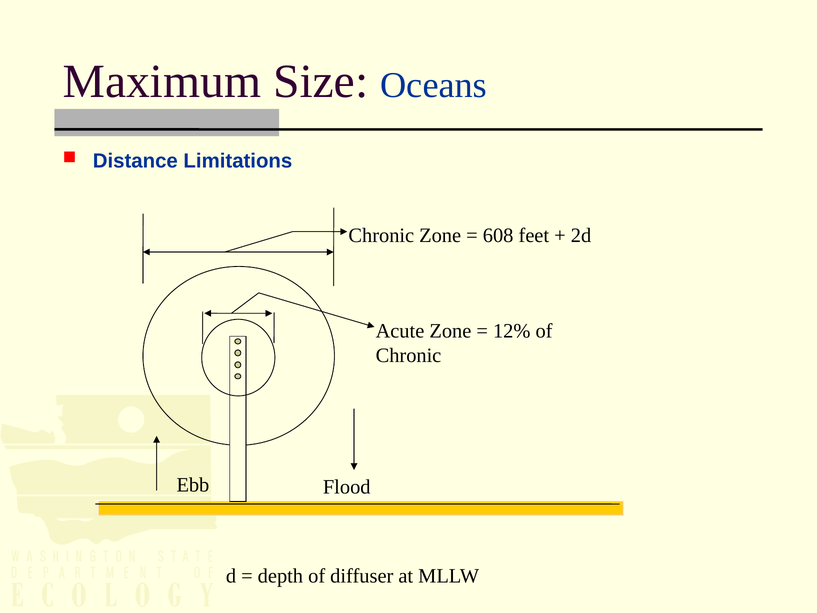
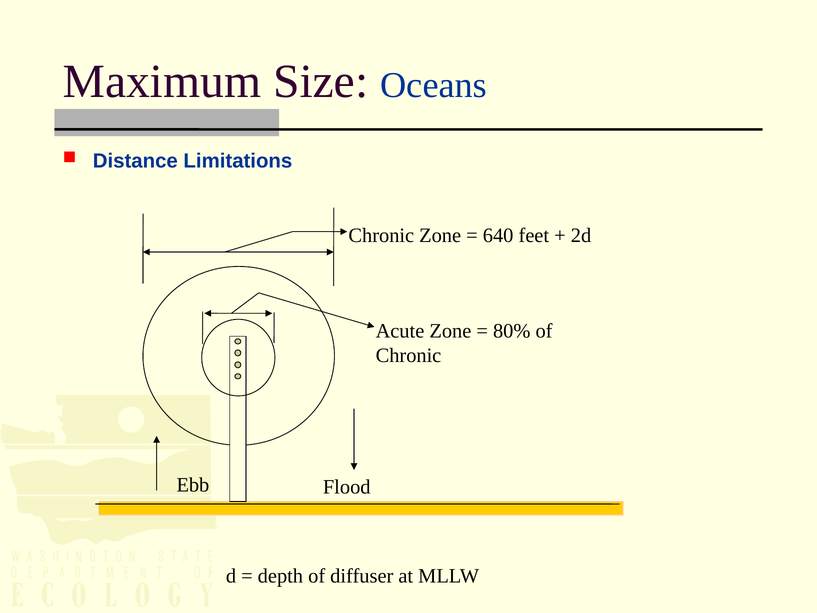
608: 608 -> 640
12%: 12% -> 80%
